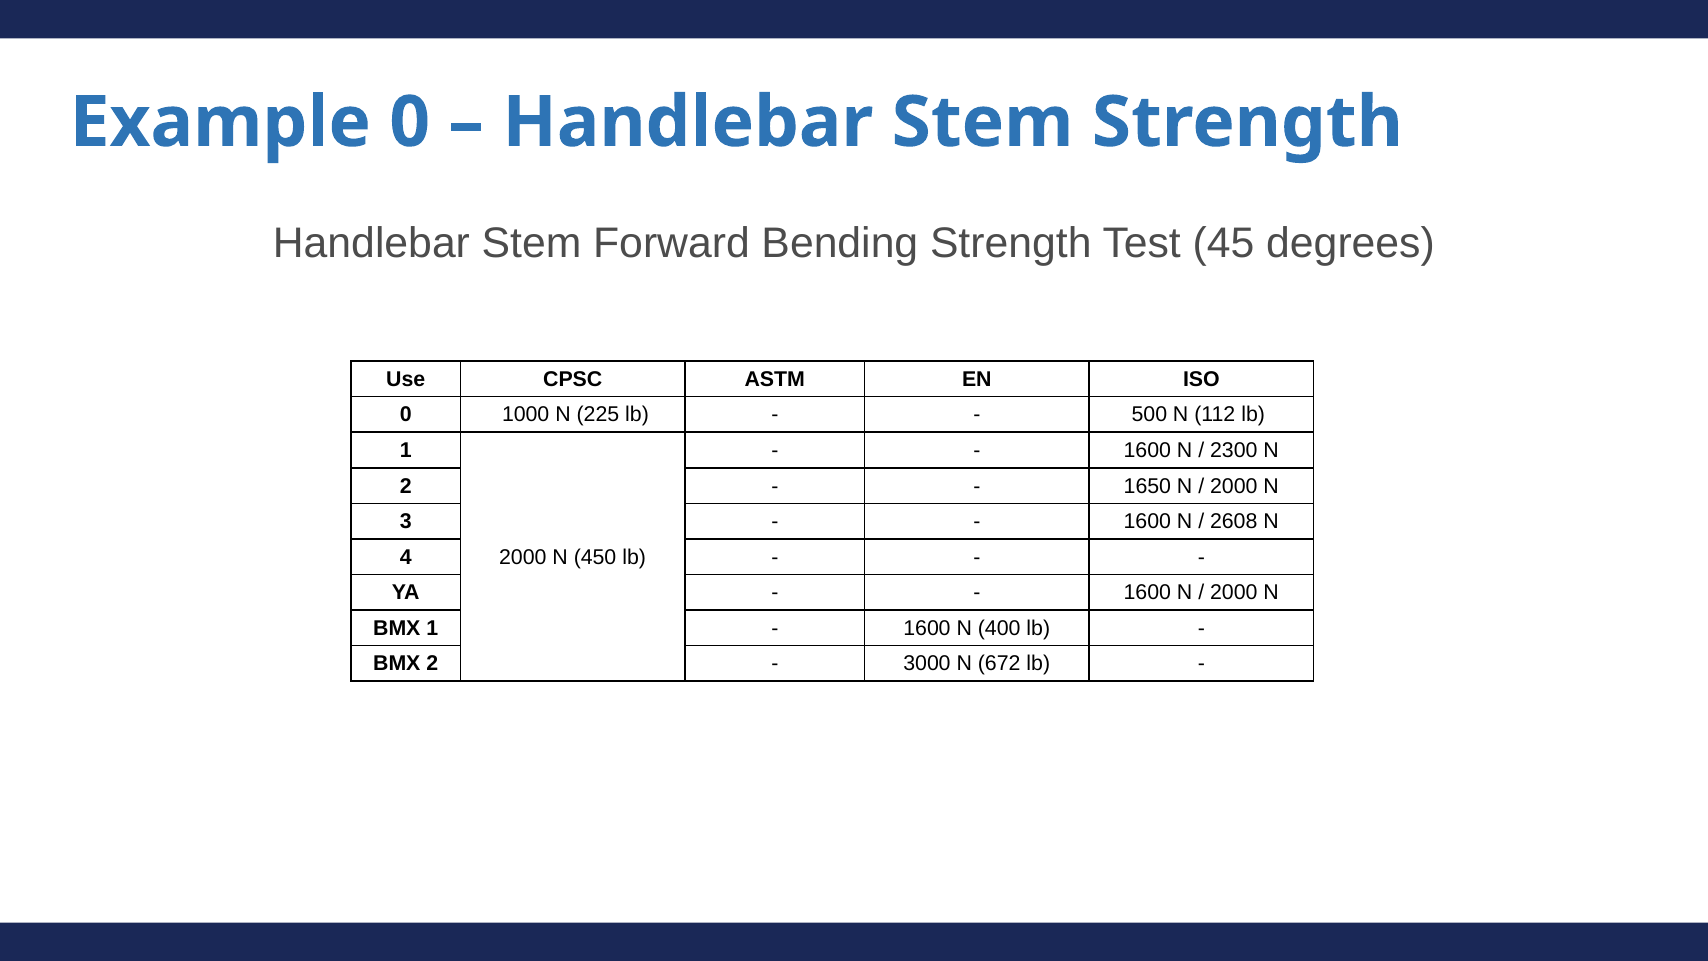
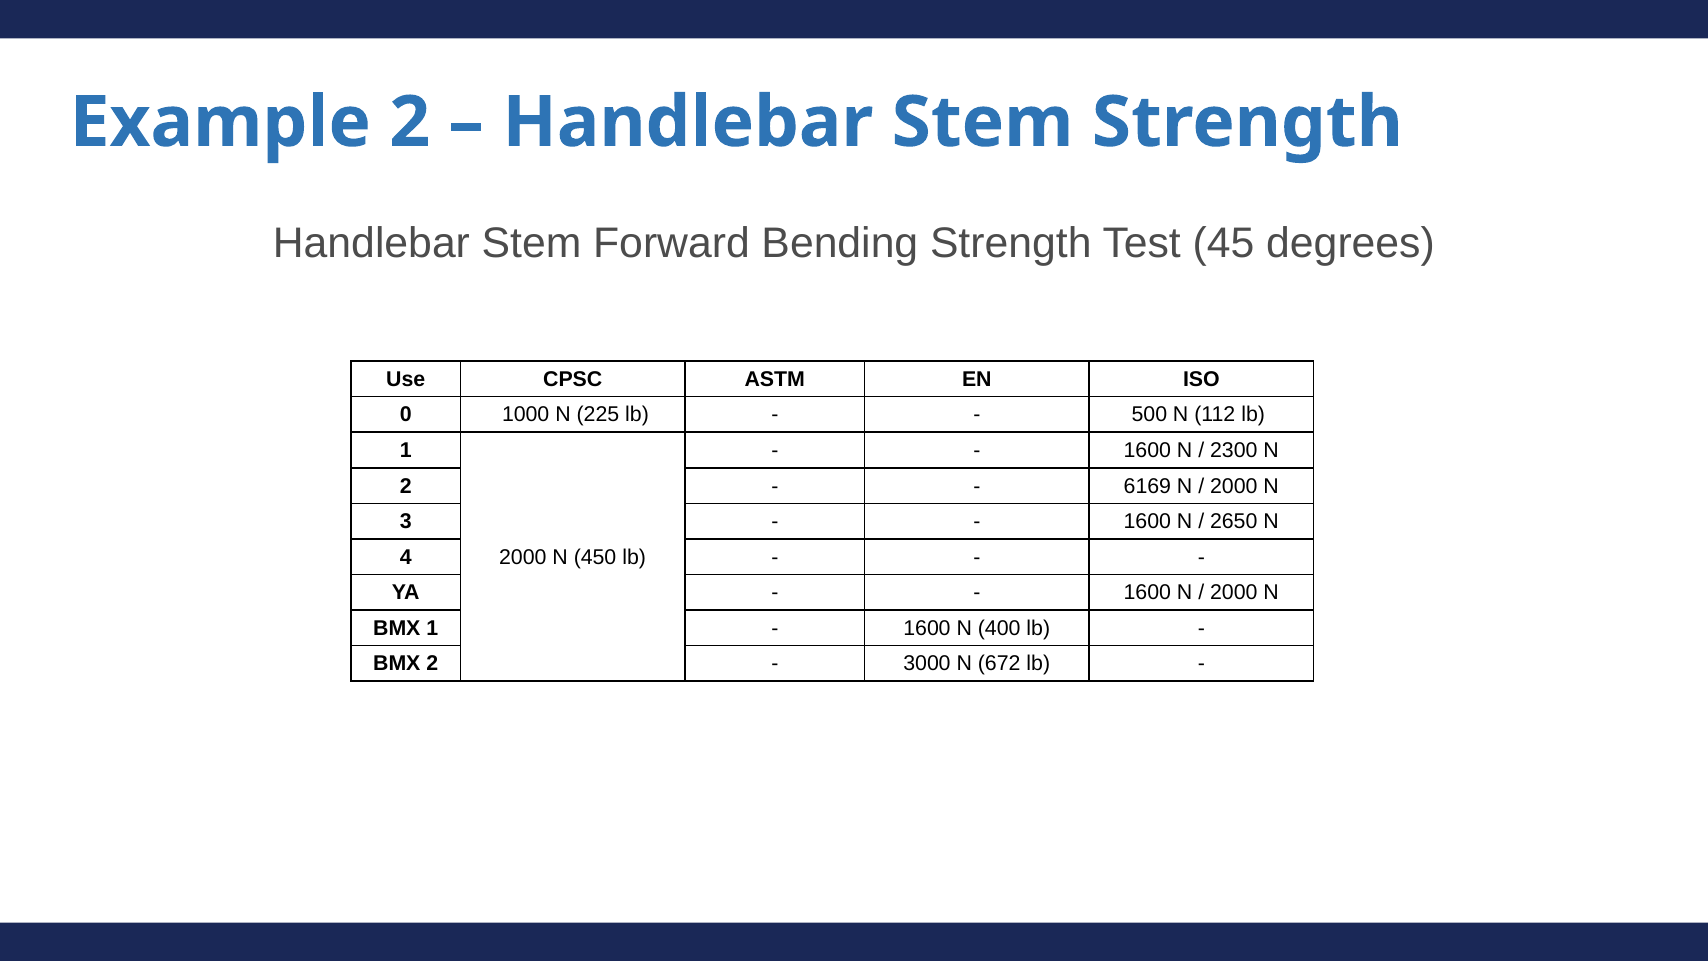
Example 0: 0 -> 2
1650: 1650 -> 6169
2608: 2608 -> 2650
